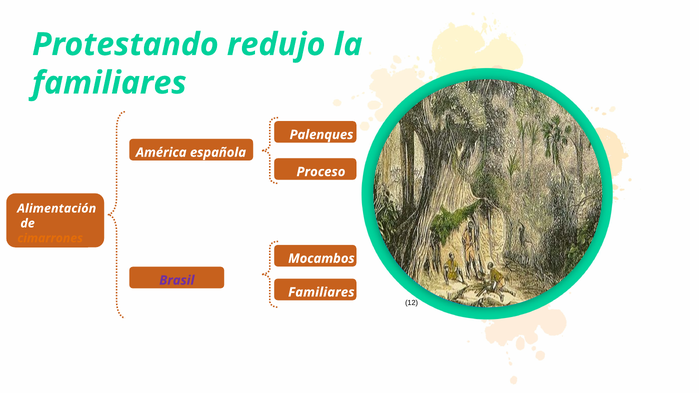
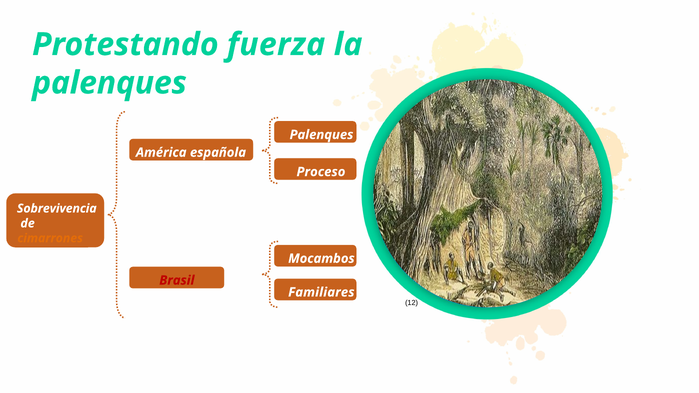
redujo: redujo -> fuerza
familiares at (109, 83): familiares -> palenques
Alimentación: Alimentación -> Sobrevivencia
Brasil colour: purple -> red
